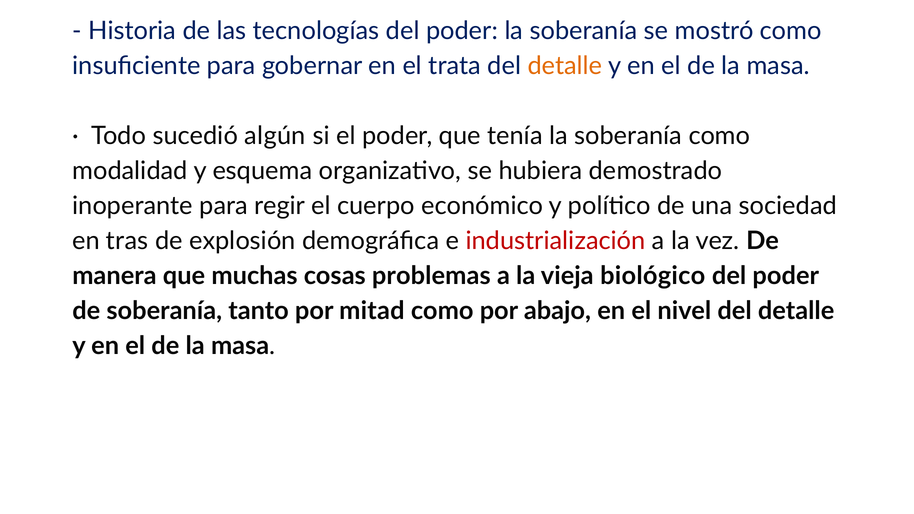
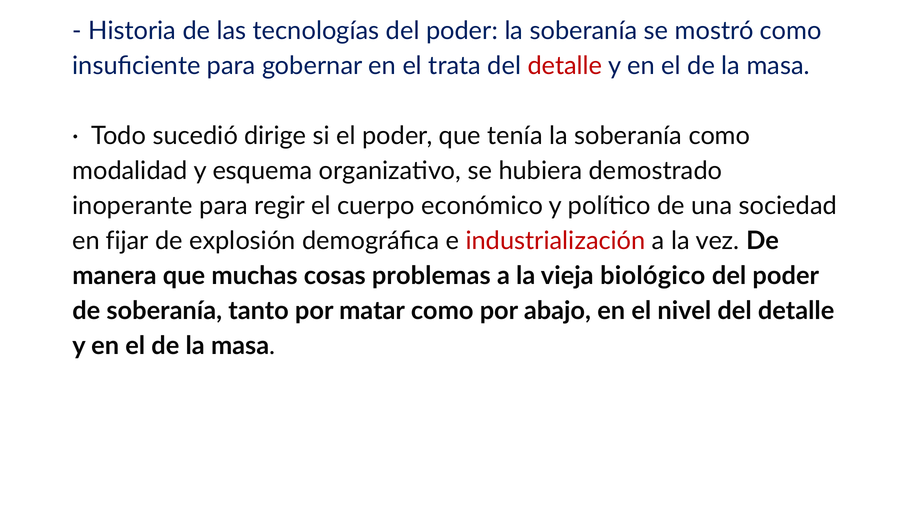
detalle at (565, 66) colour: orange -> red
algún: algún -> dirige
tras: tras -> fijar
mitad: mitad -> matar
